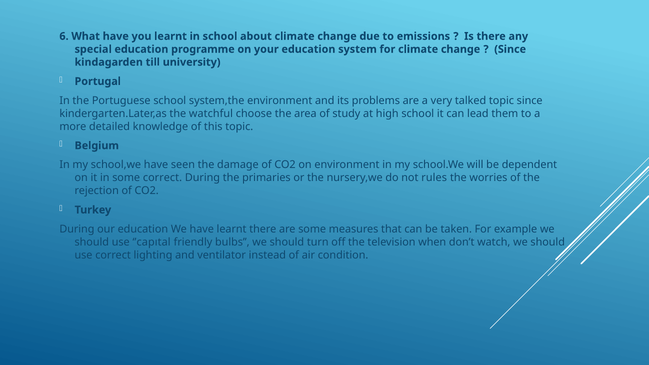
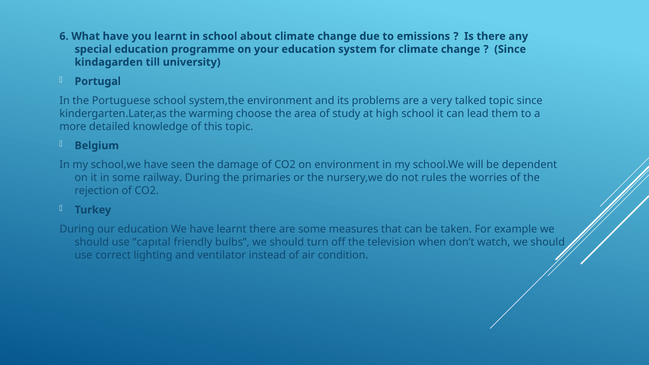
watchful: watchful -> warming
some correct: correct -> railway
